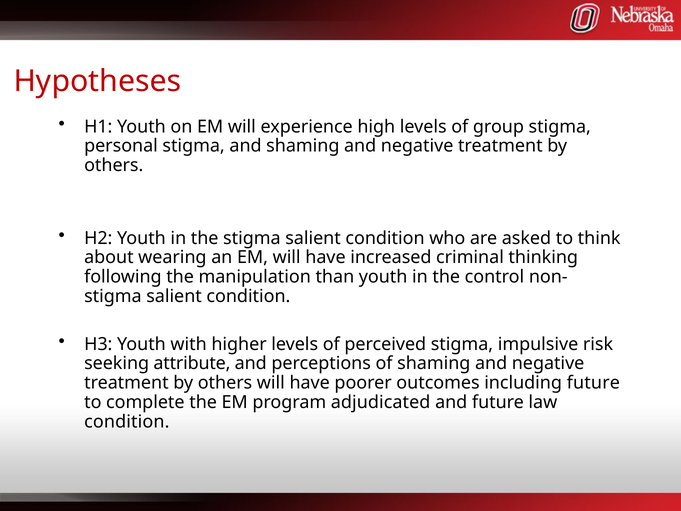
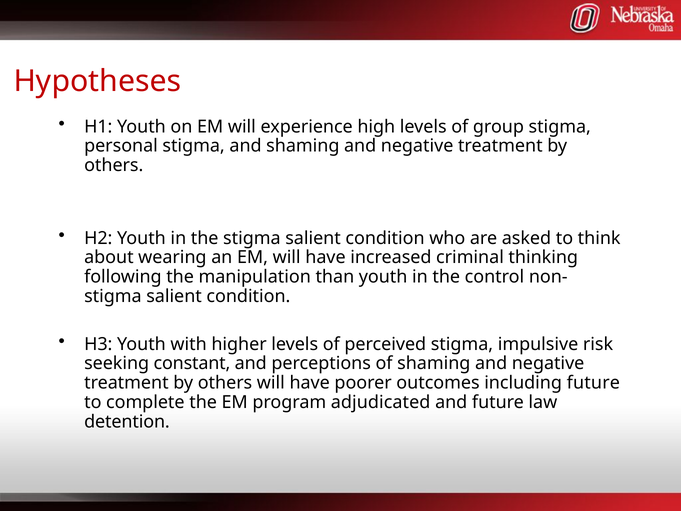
attribute: attribute -> constant
condition at (127, 422): condition -> detention
